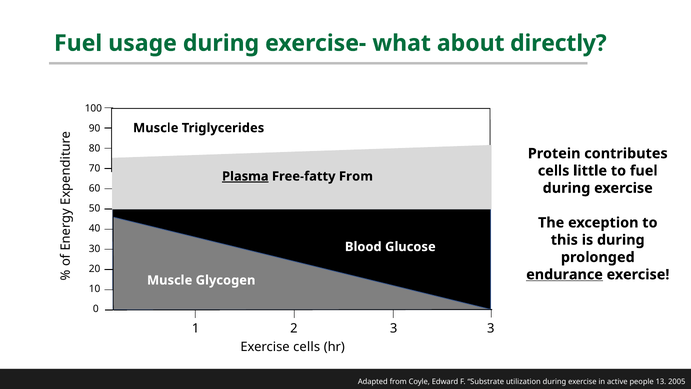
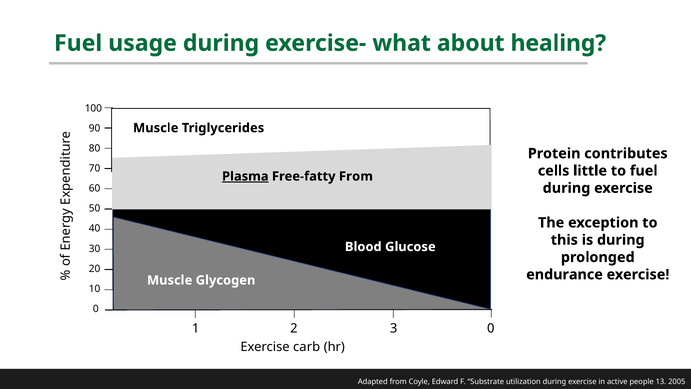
directly: directly -> healing
endurance underline: present -> none
3 3: 3 -> 0
Exercise cells: cells -> carb
